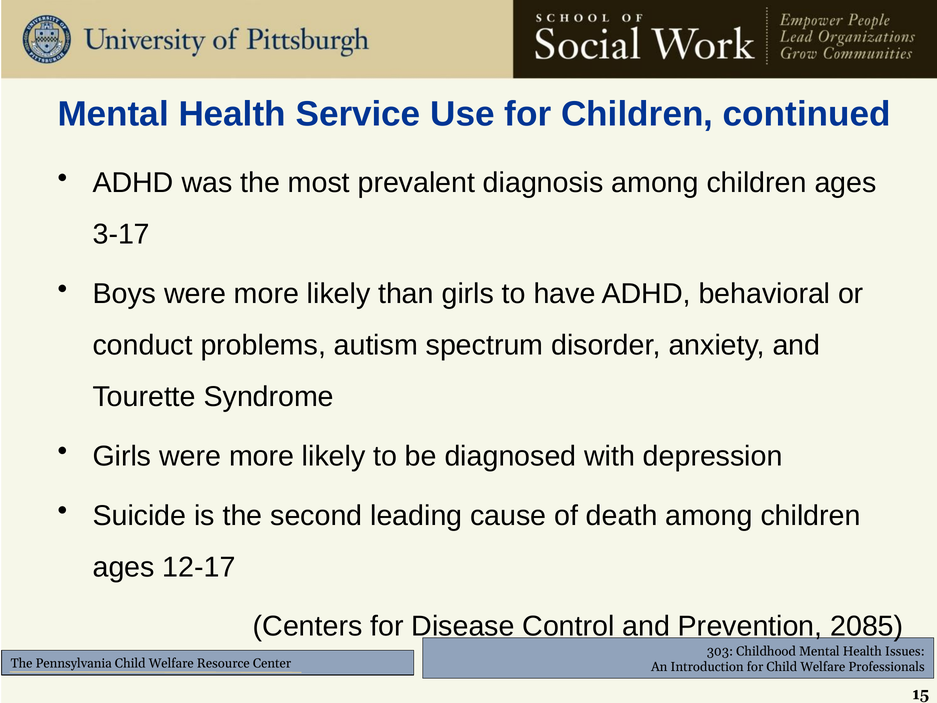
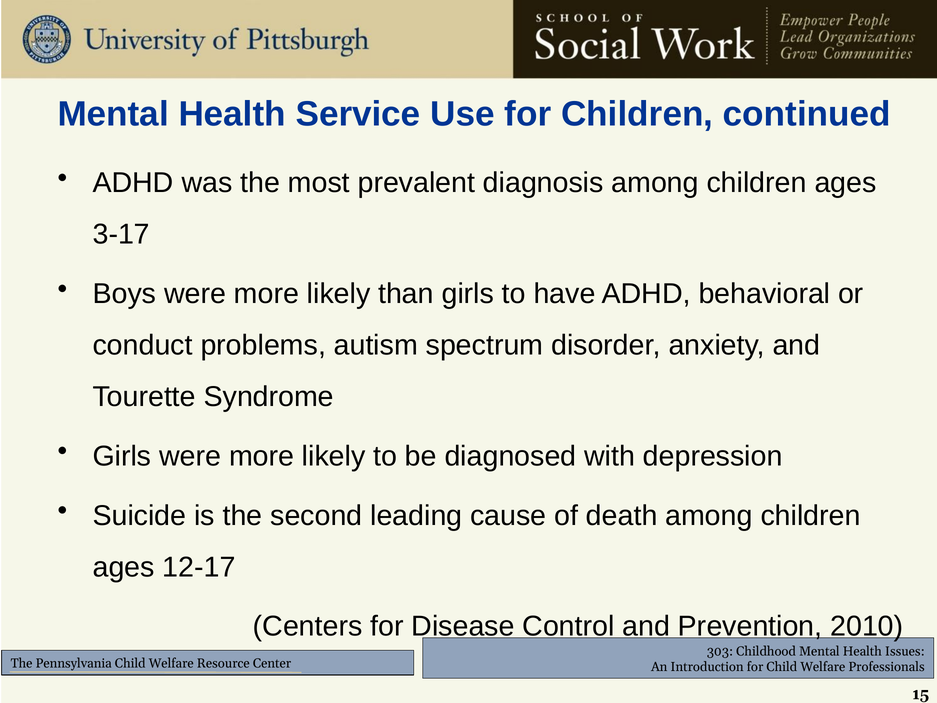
2085: 2085 -> 2010
